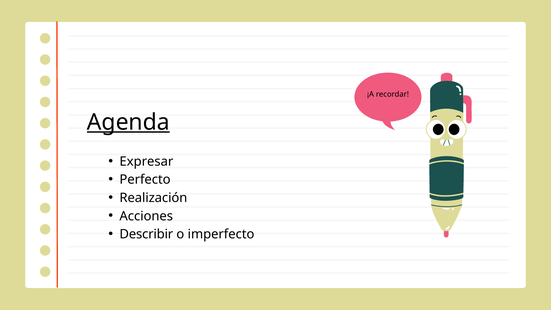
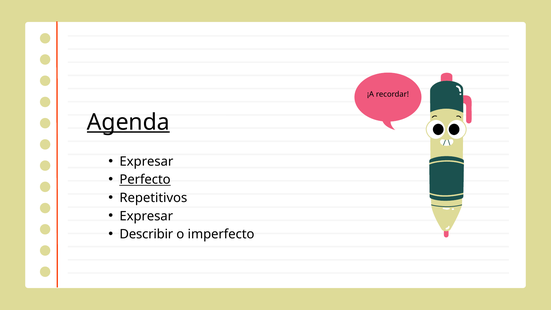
Perfecto underline: none -> present
Realización: Realización -> Repetitivos
Acciones at (146, 216): Acciones -> Expresar
